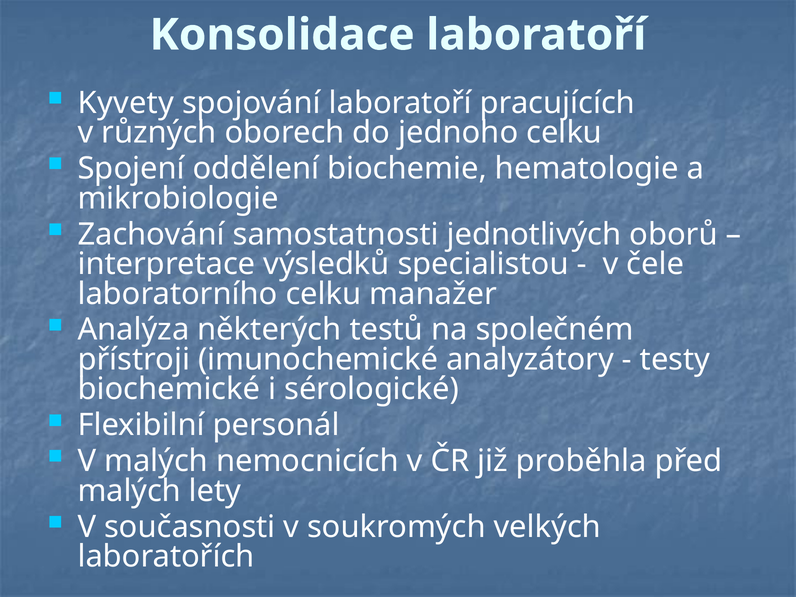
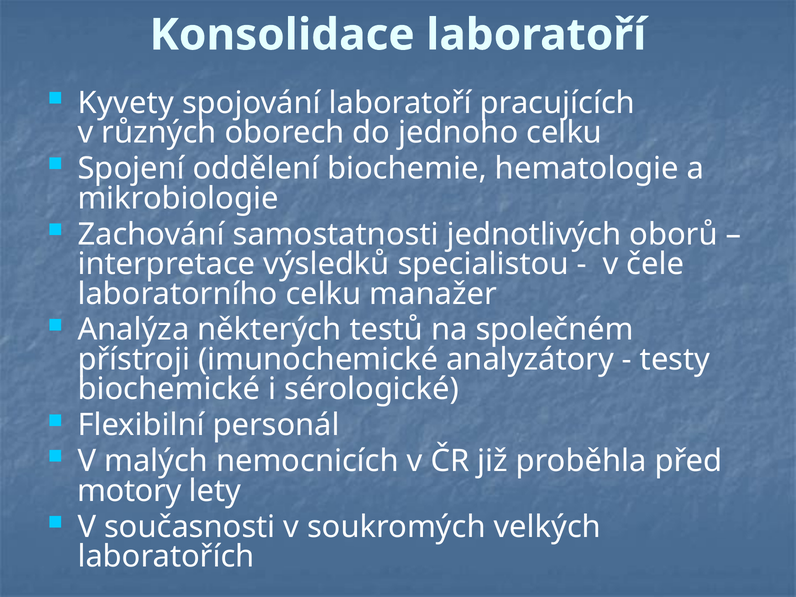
malých at (129, 491): malých -> motory
